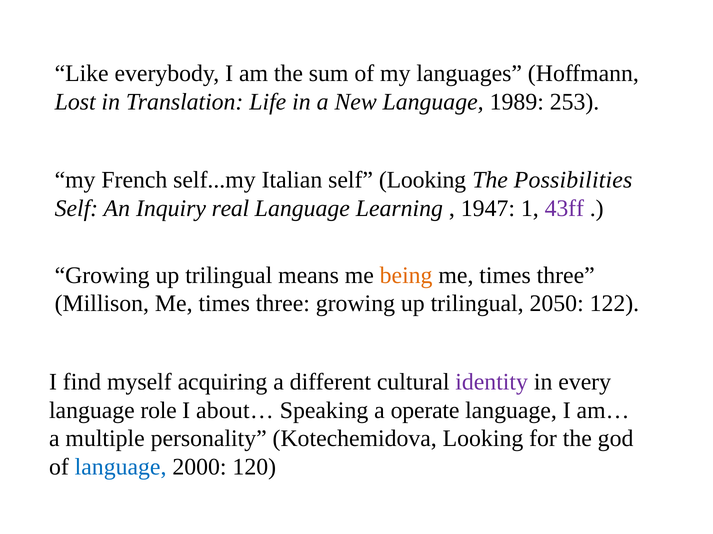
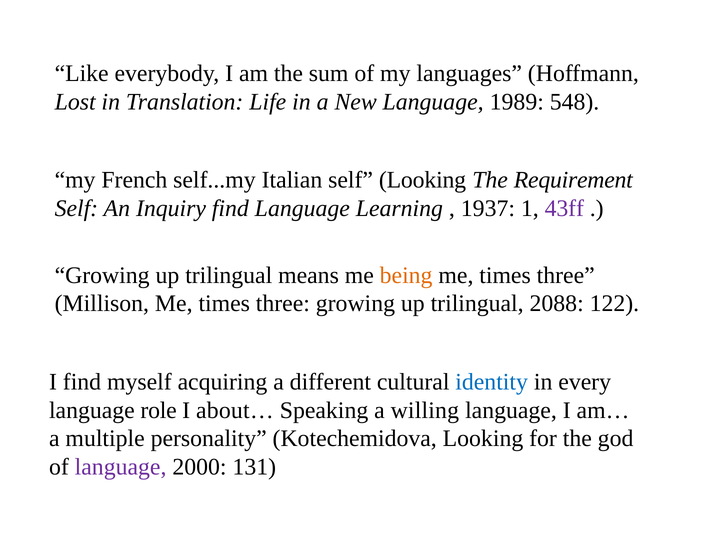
253: 253 -> 548
Possibilities: Possibilities -> Requirement
Inquiry real: real -> find
1947: 1947 -> 1937
2050: 2050 -> 2088
identity colour: purple -> blue
operate: operate -> willing
language at (121, 468) colour: blue -> purple
120: 120 -> 131
